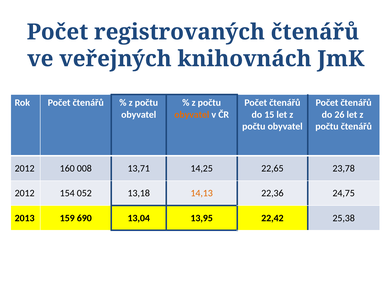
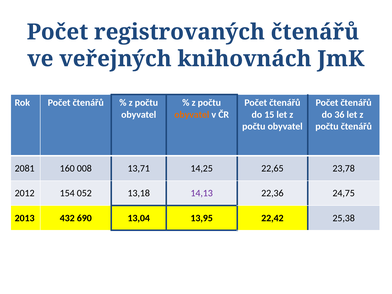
26: 26 -> 36
2012 at (25, 168): 2012 -> 2081
14,13 colour: orange -> purple
159: 159 -> 432
